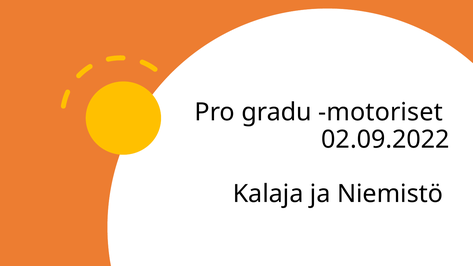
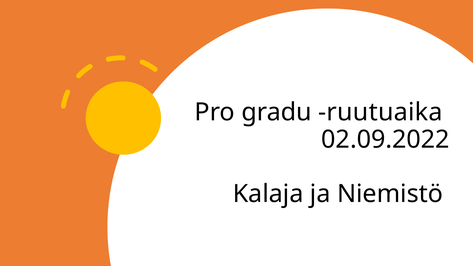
motoriset: motoriset -> ruutuaika
